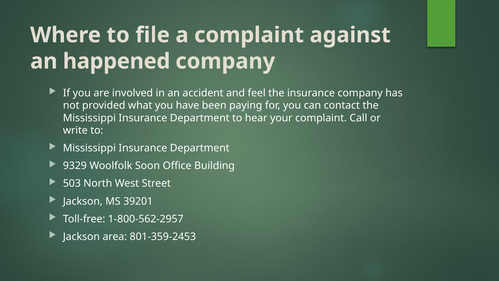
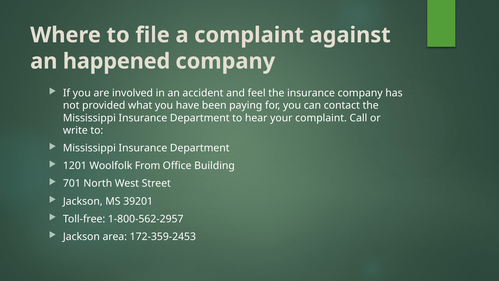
9329: 9329 -> 1201
Soon: Soon -> From
503: 503 -> 701
801-359-2453: 801-359-2453 -> 172-359-2453
